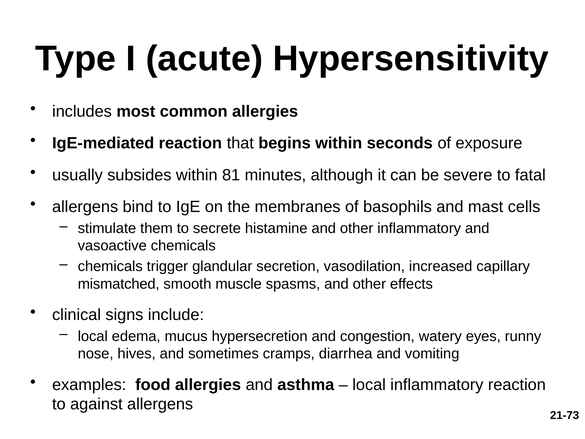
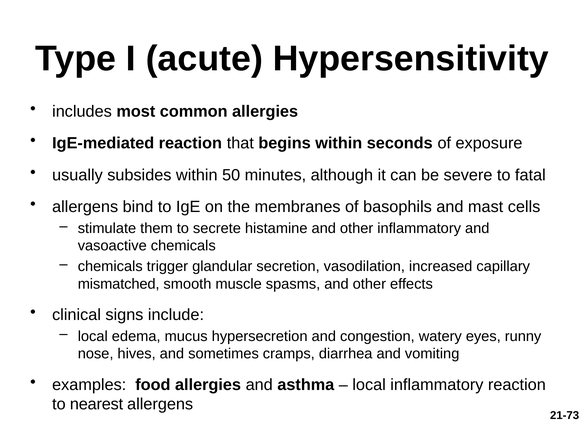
81: 81 -> 50
against: against -> nearest
